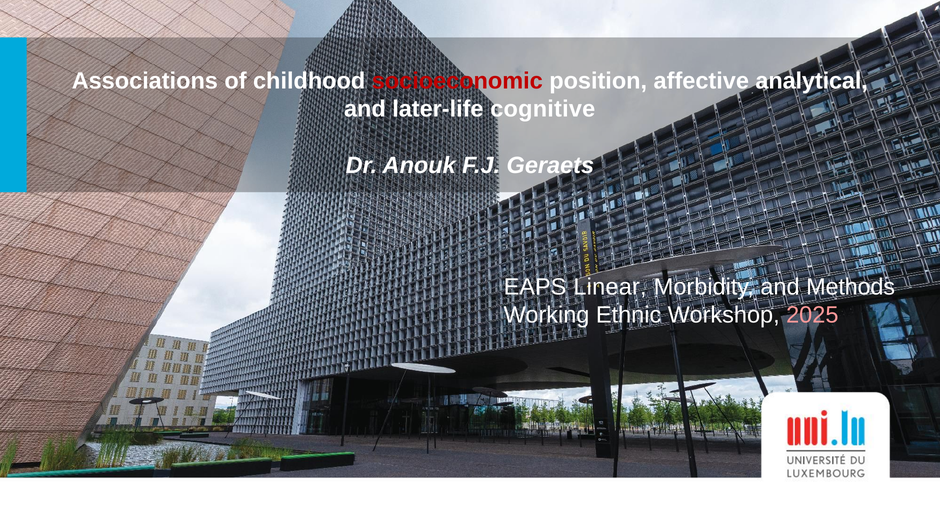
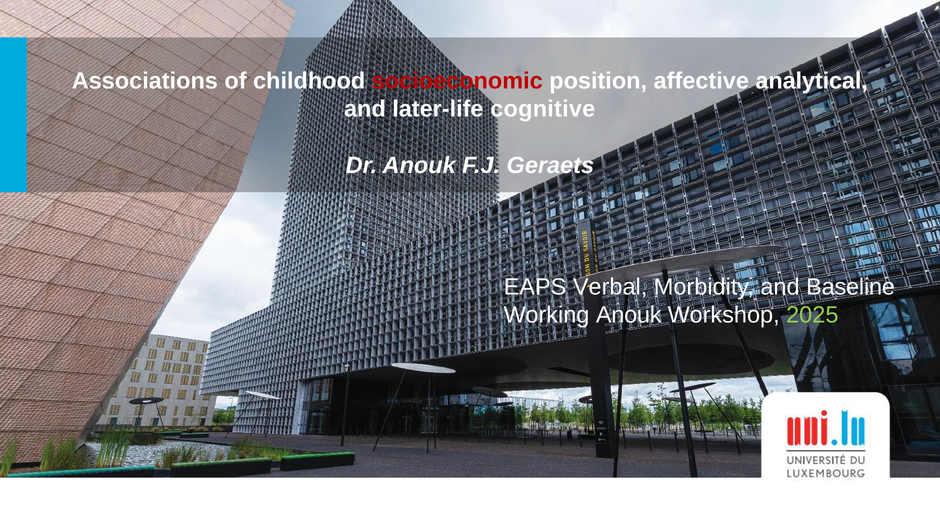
Linear: Linear -> Verbal
Methods: Methods -> Baseline
Working Ethnic: Ethnic -> Anouk
2025 colour: pink -> light green
